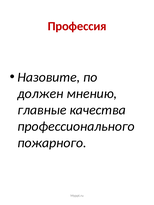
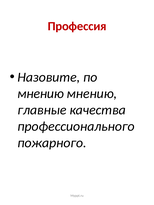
должен at (40, 94): должен -> мнению
